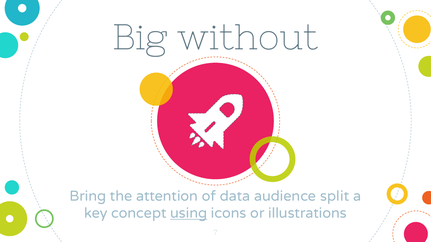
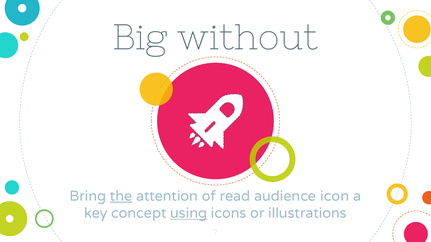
the underline: none -> present
data: data -> read
split: split -> icon
